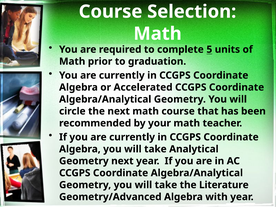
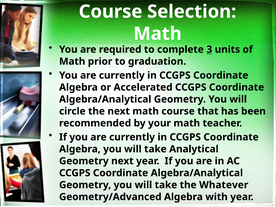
5: 5 -> 3
Literature: Literature -> Whatever
